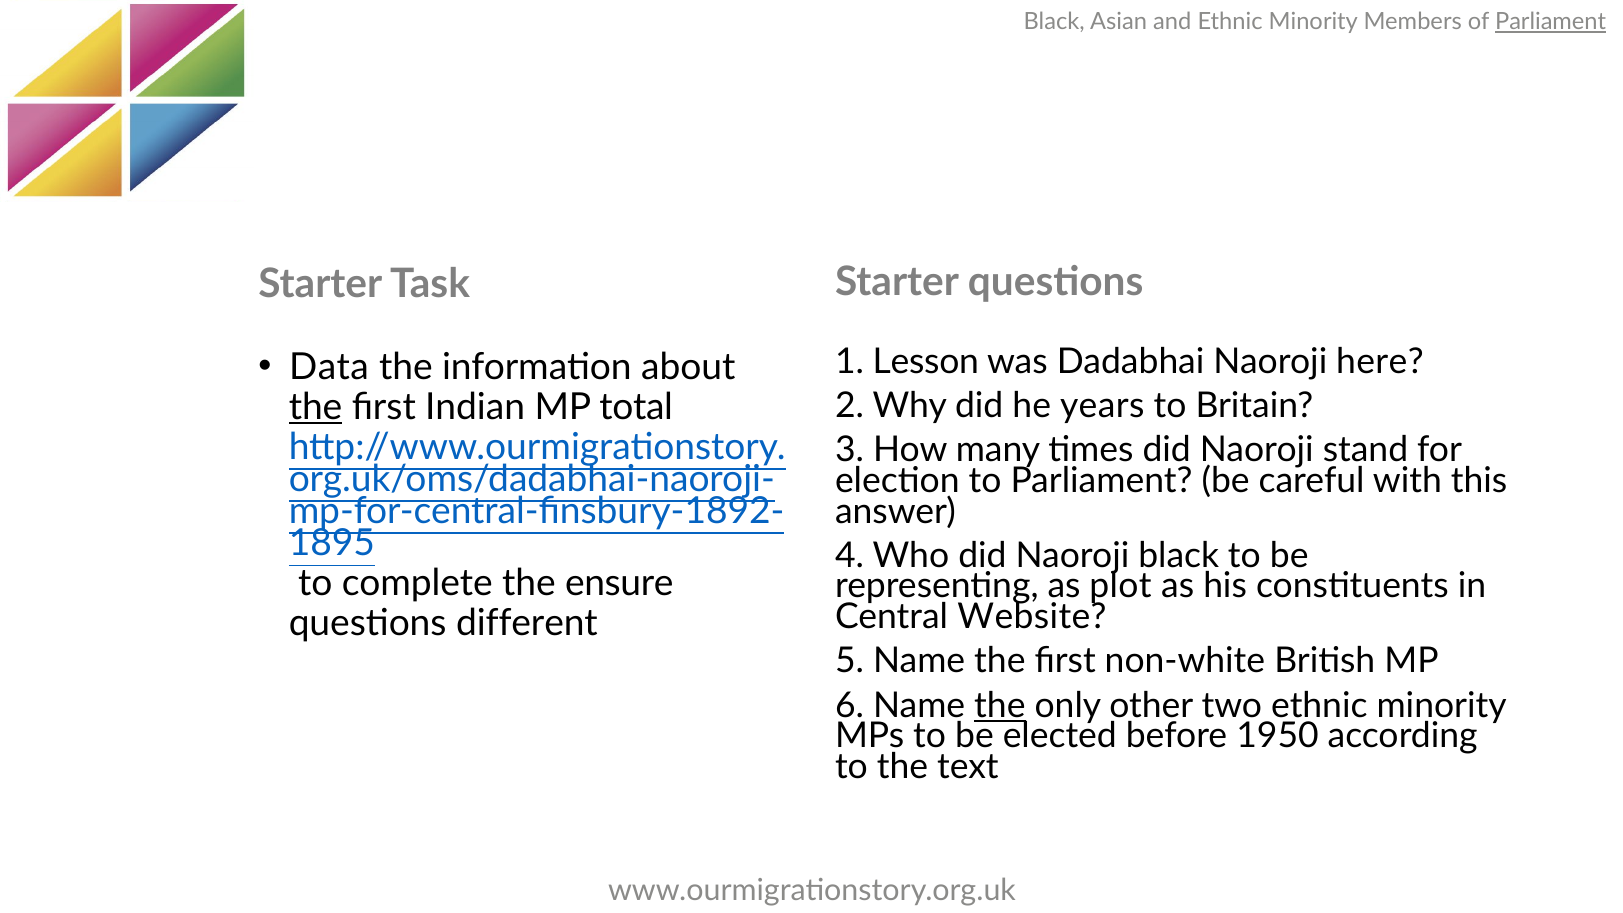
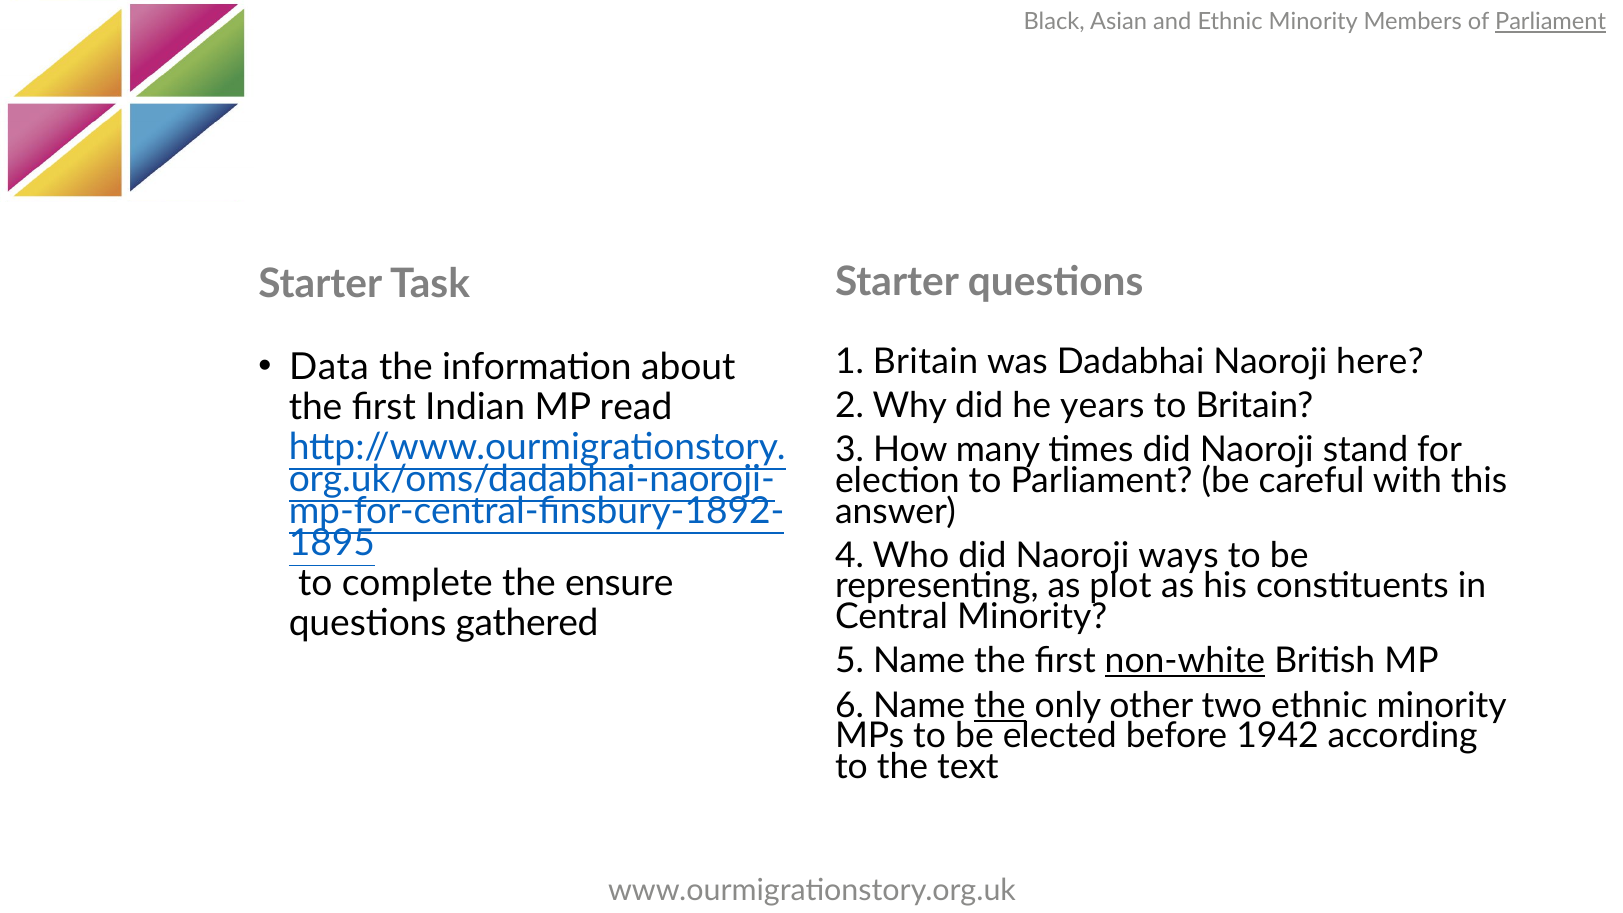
1 Lesson: Lesson -> Britain
the at (316, 407) underline: present -> none
total: total -> read
Naoroji black: black -> ways
Central Website: Website -> Minority
different: different -> gathered
non-white underline: none -> present
1950: 1950 -> 1942
